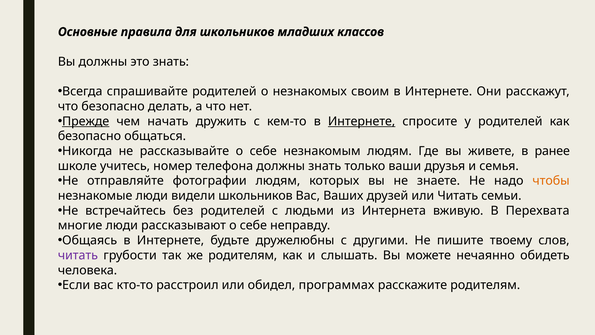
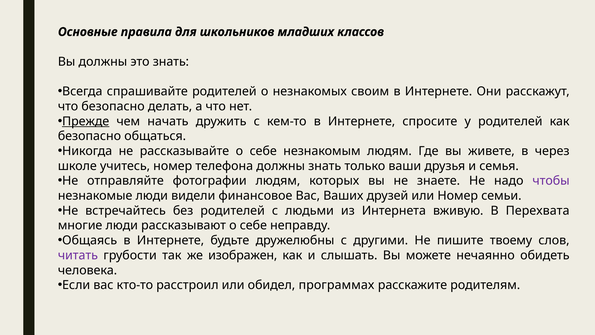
Интернете at (362, 121) underline: present -> none
ранее: ранее -> через
чтобы colour: orange -> purple
видели школьников: школьников -> финансовое
или Читать: Читать -> Номер
же родителям: родителям -> изображен
